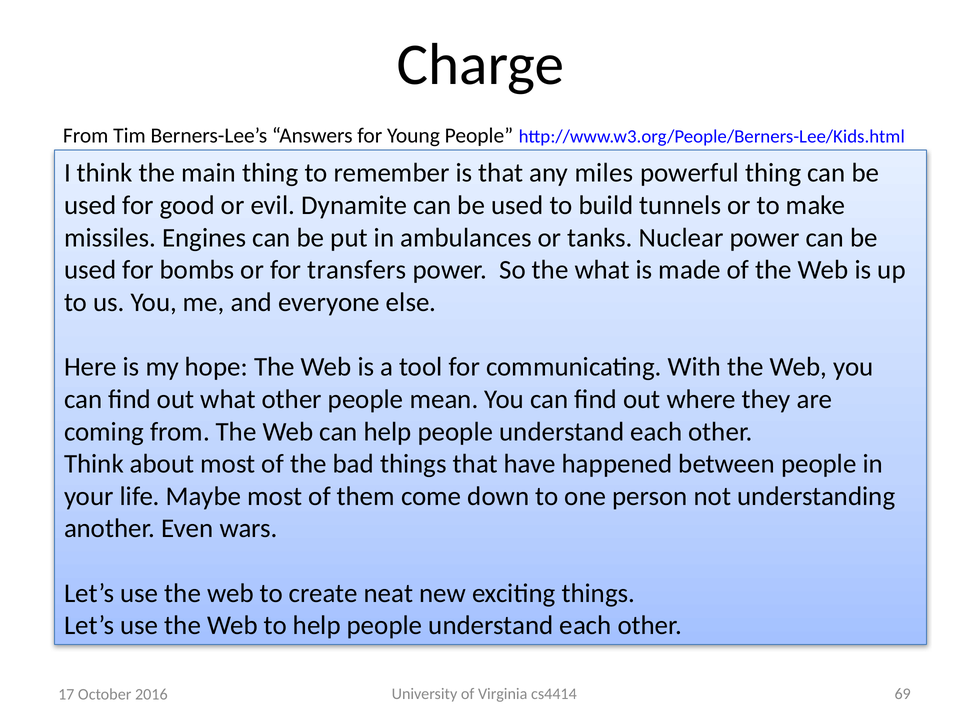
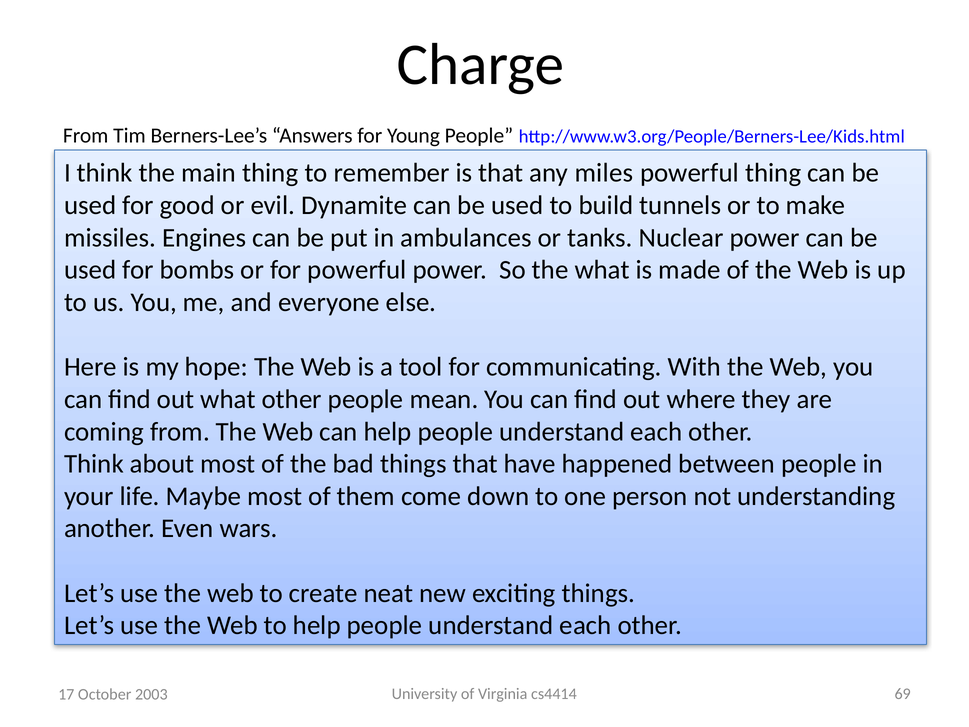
for transfers: transfers -> powerful
2016: 2016 -> 2003
